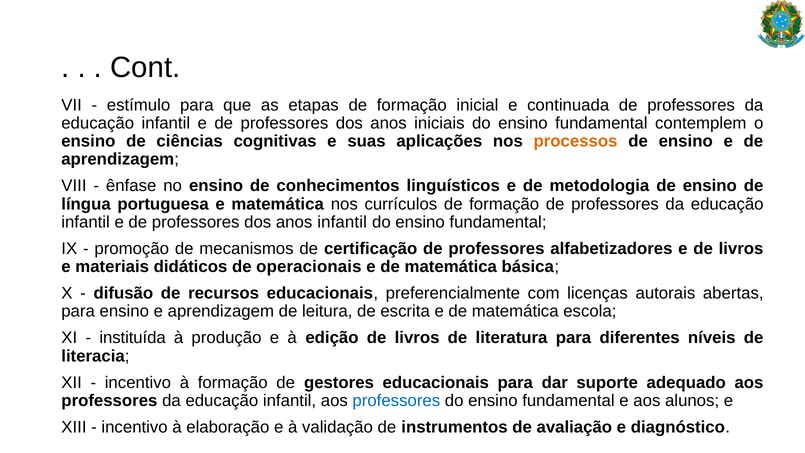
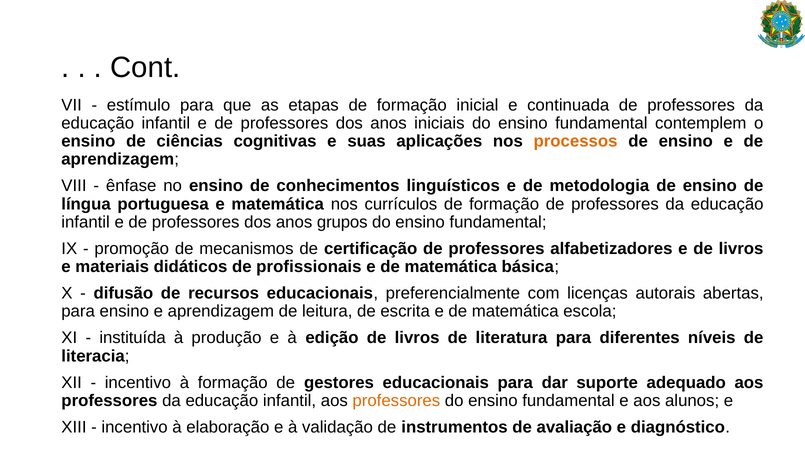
anos infantil: infantil -> grupos
operacionais: operacionais -> profissionais
professores at (396, 401) colour: blue -> orange
